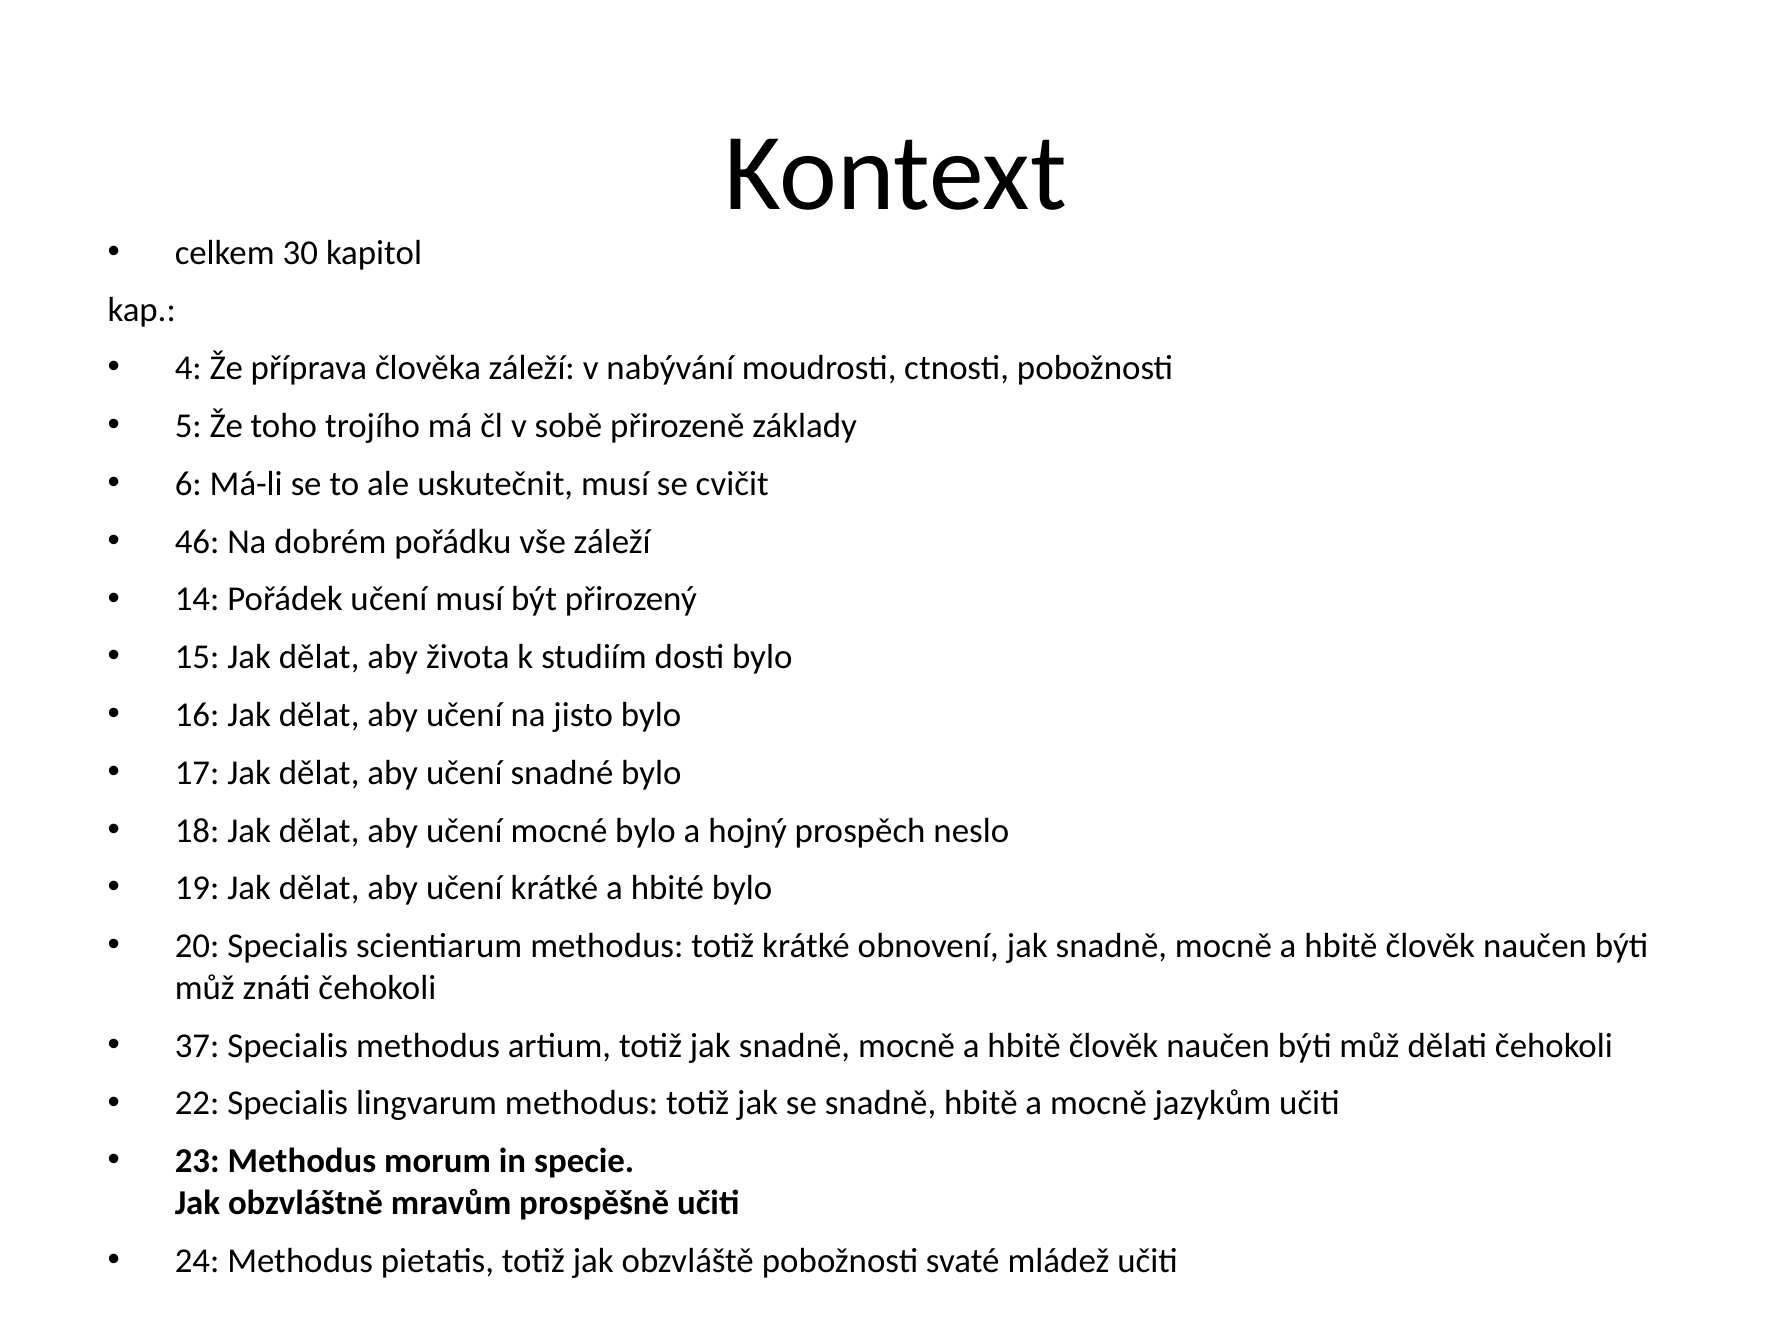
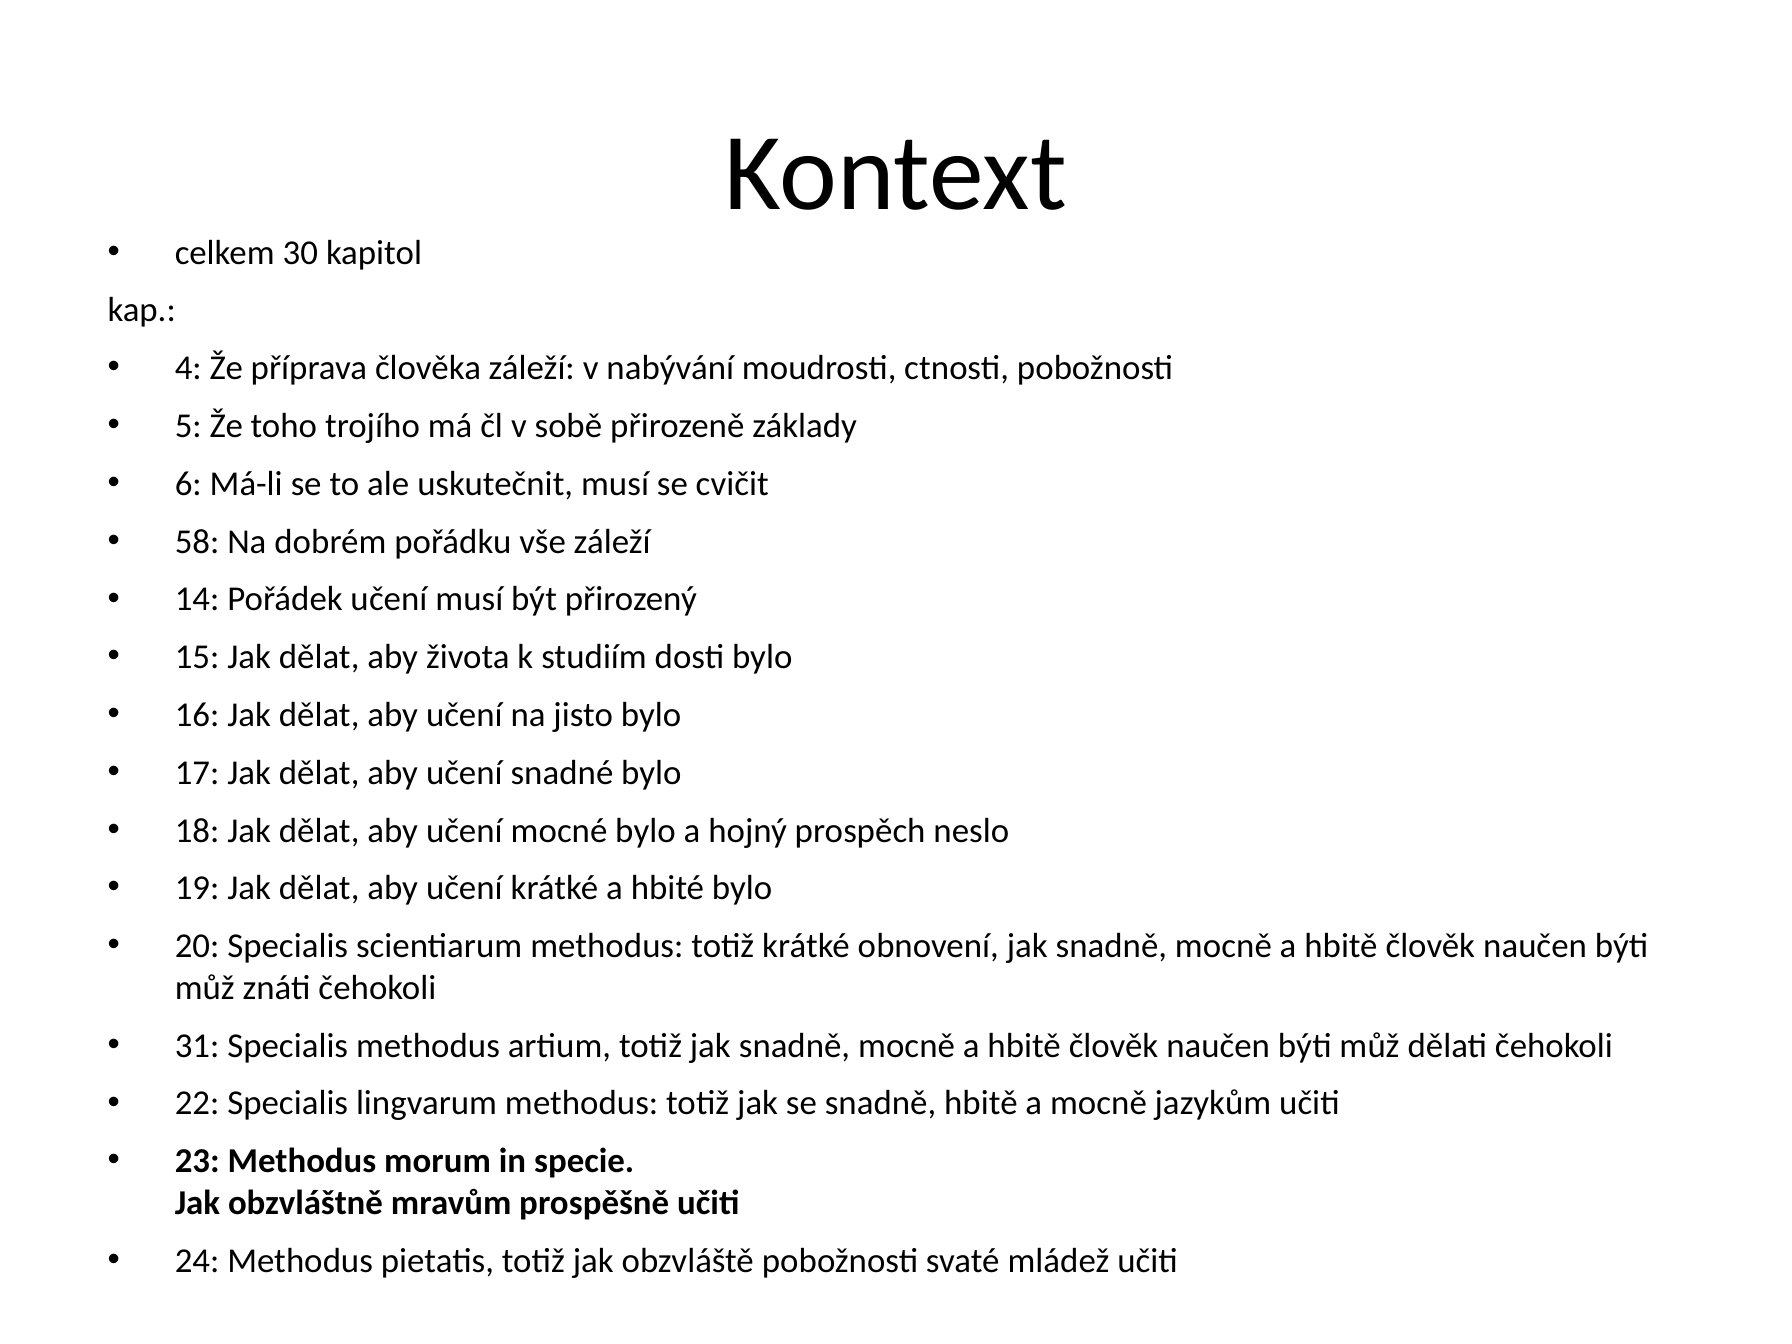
46: 46 -> 58
37: 37 -> 31
